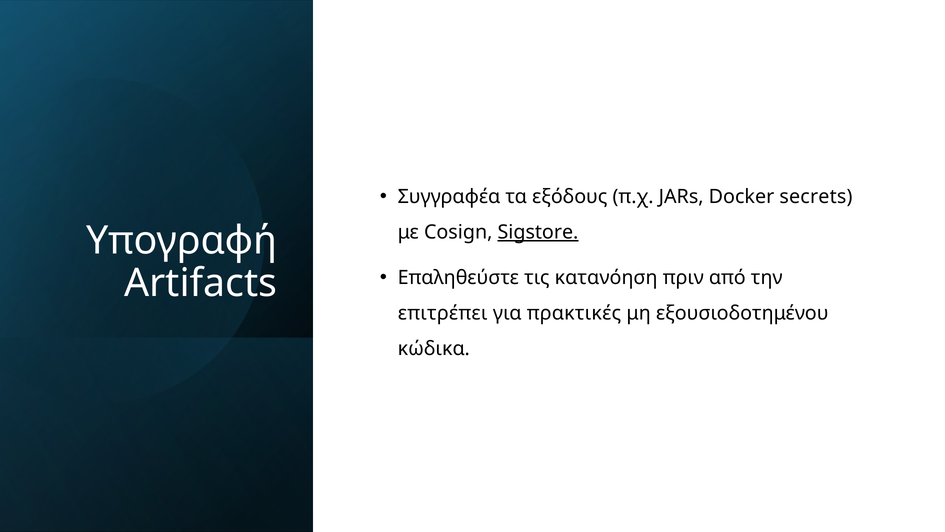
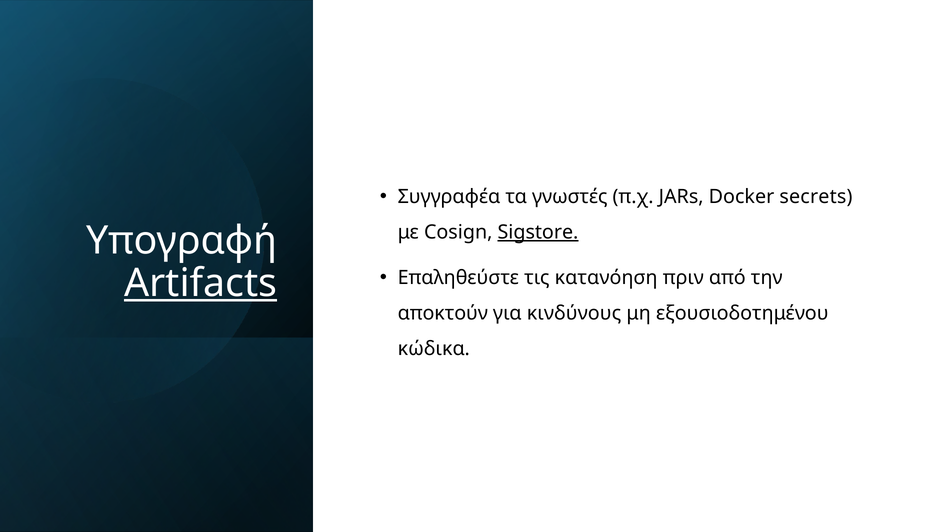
εξόδους: εξόδους -> γνωστές
Artifacts underline: none -> present
επιτρέπει: επιτρέπει -> αποκτούν
πρακτικές: πρακτικές -> κινδύνους
